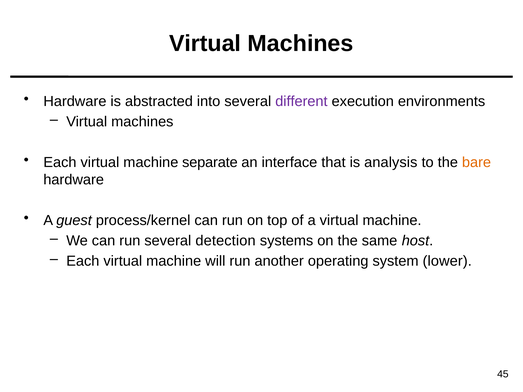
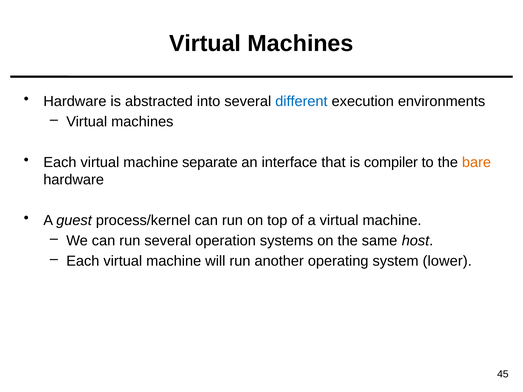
different colour: purple -> blue
analysis: analysis -> compiler
detection: detection -> operation
